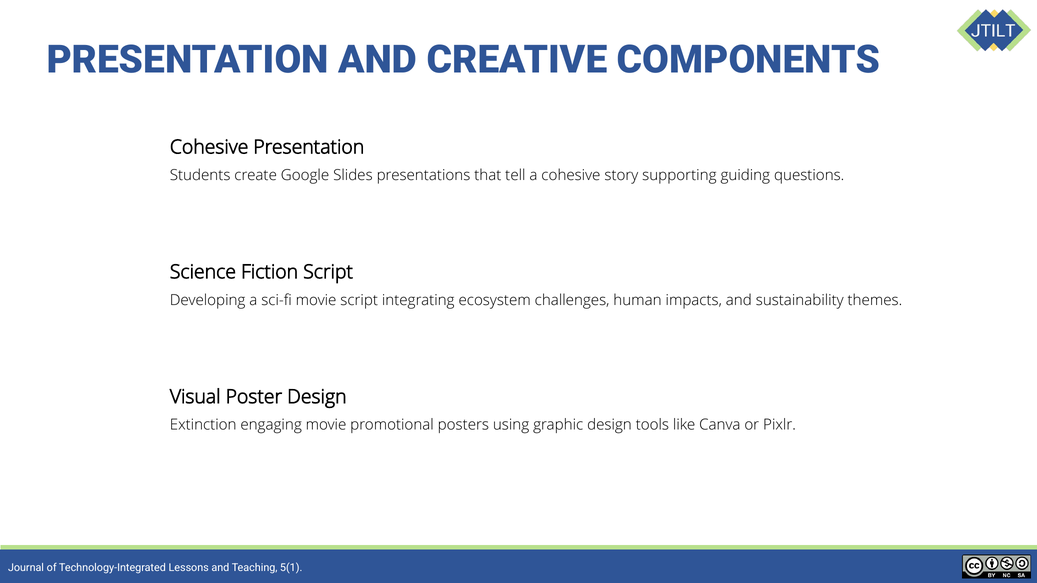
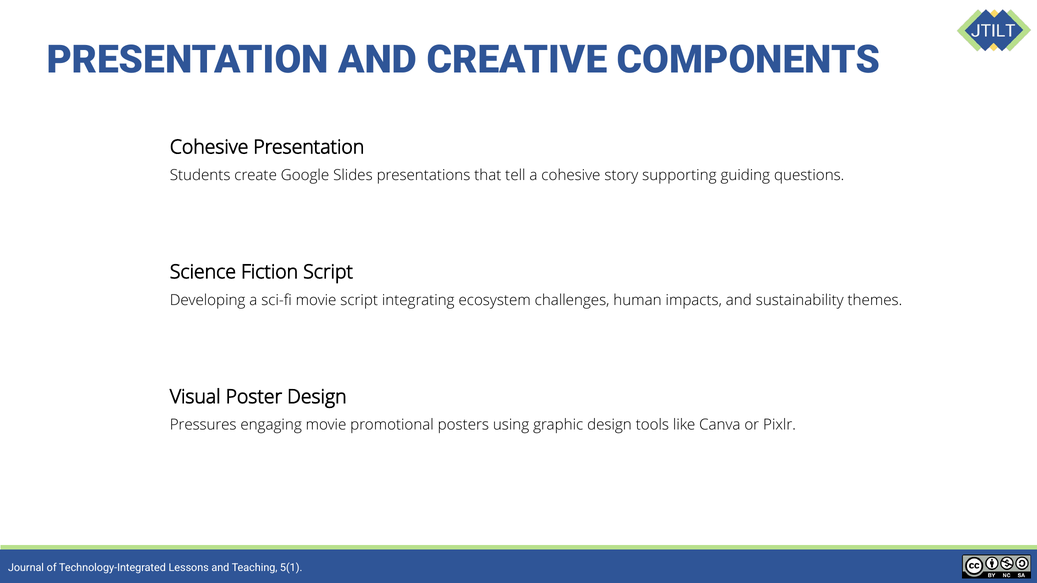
Extinction: Extinction -> Pressures
